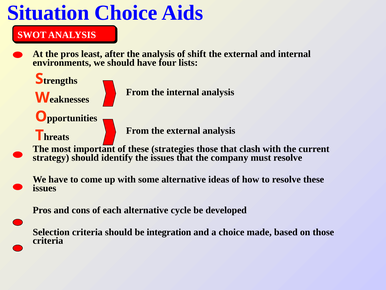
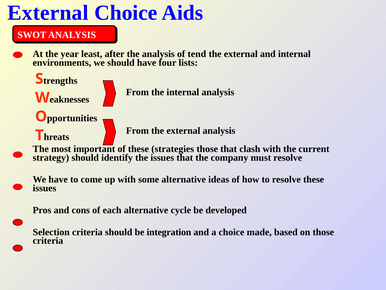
Situation at (48, 13): Situation -> External
the pros: pros -> year
shift: shift -> tend
